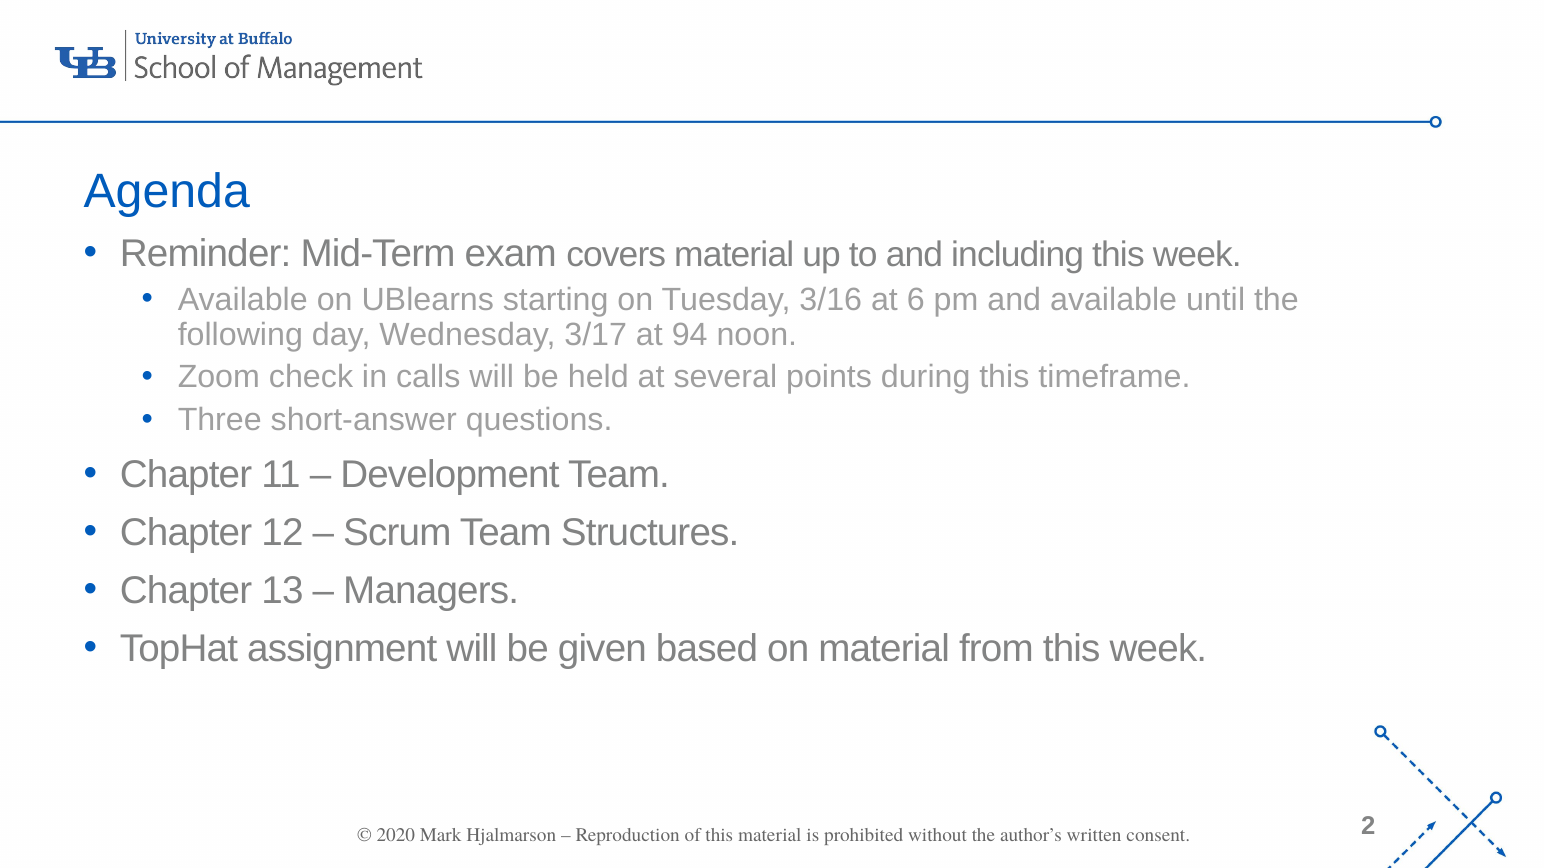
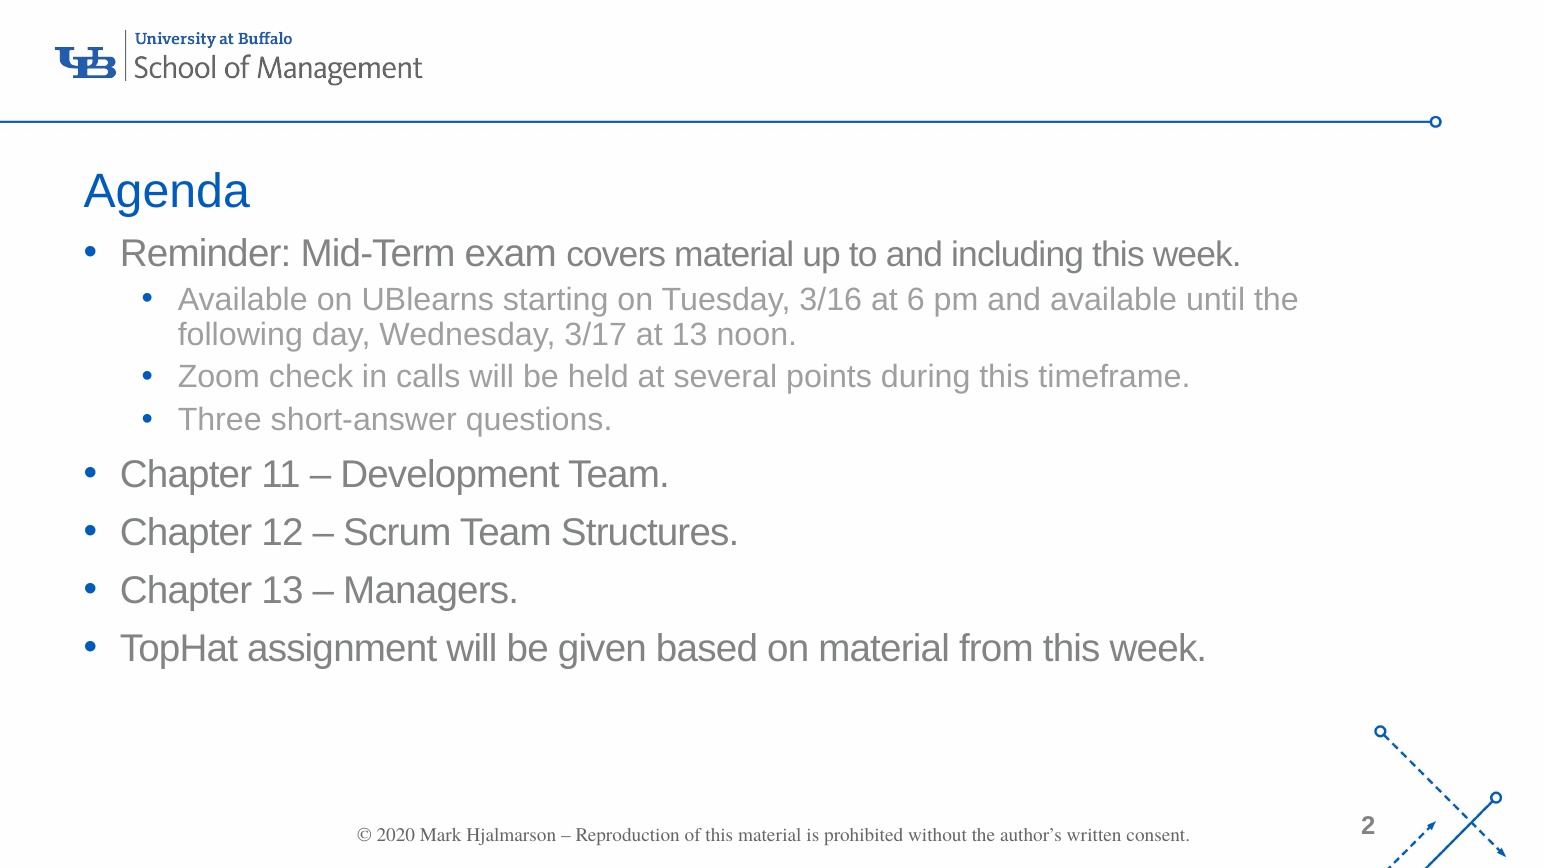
at 94: 94 -> 13
